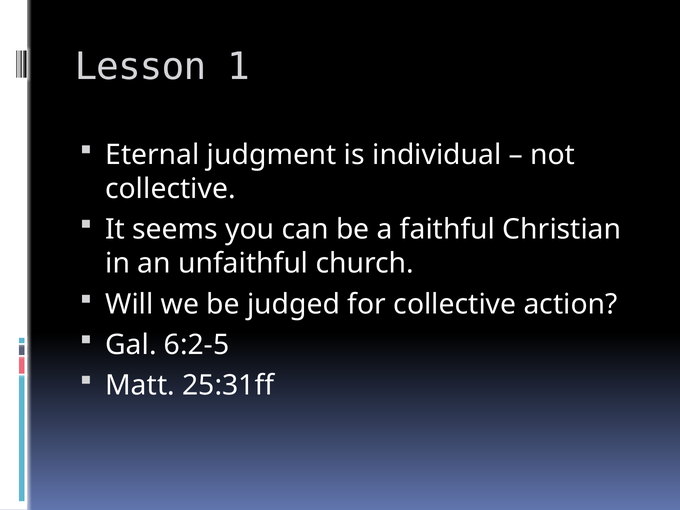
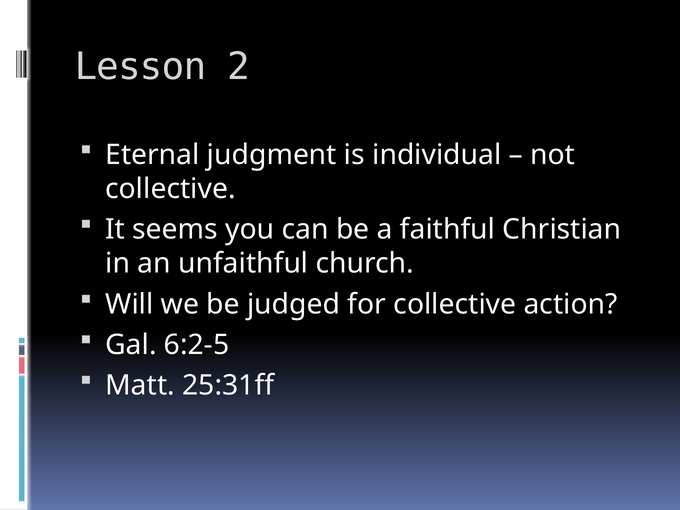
1: 1 -> 2
